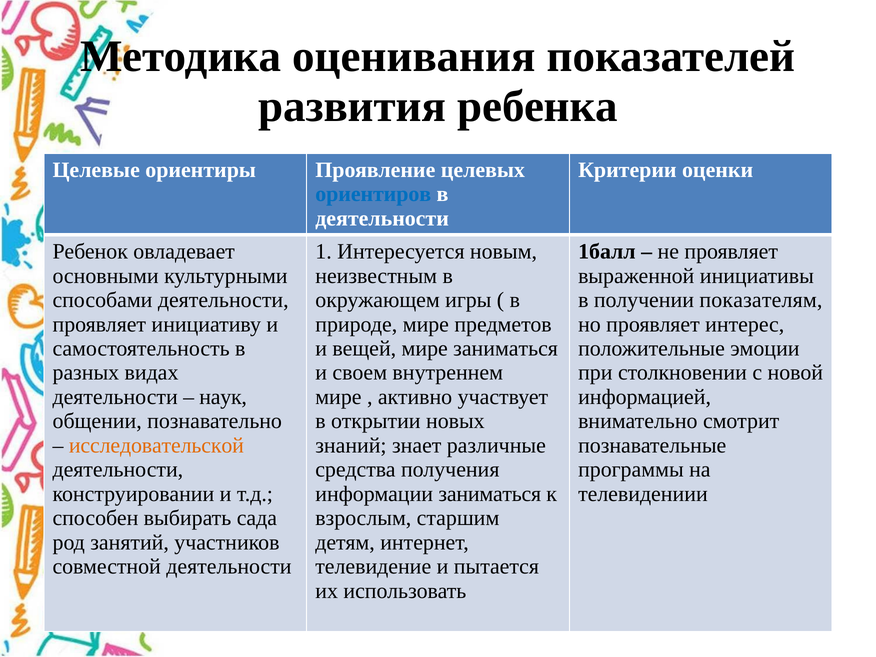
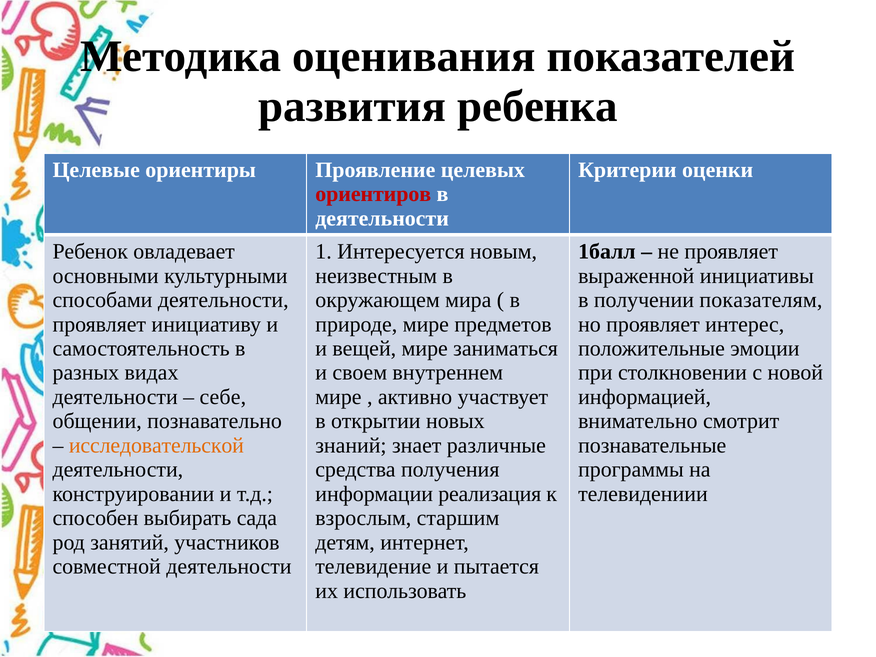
ориентиров colour: blue -> red
игры: игры -> мира
наук: наук -> себе
информации заниматься: заниматься -> реализация
